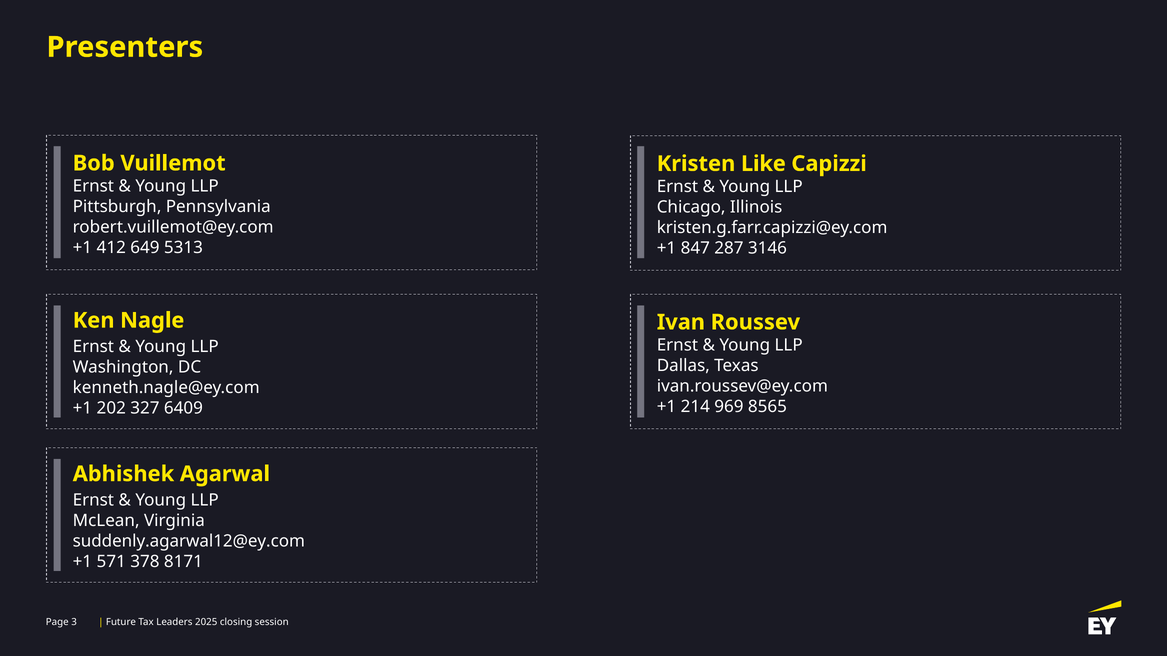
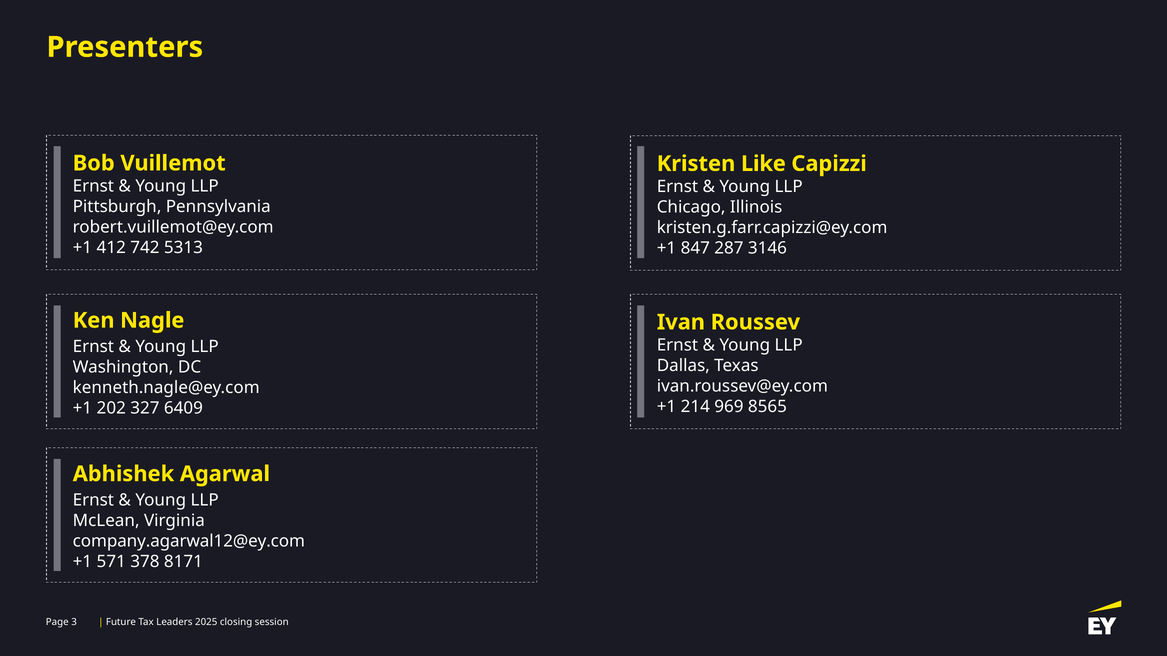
649: 649 -> 742
suddenly.agarwal12@ey.com: suddenly.agarwal12@ey.com -> company.agarwal12@ey.com
